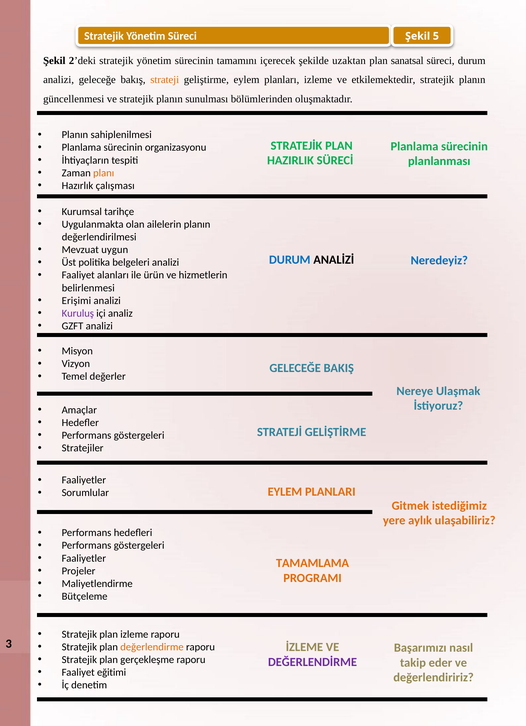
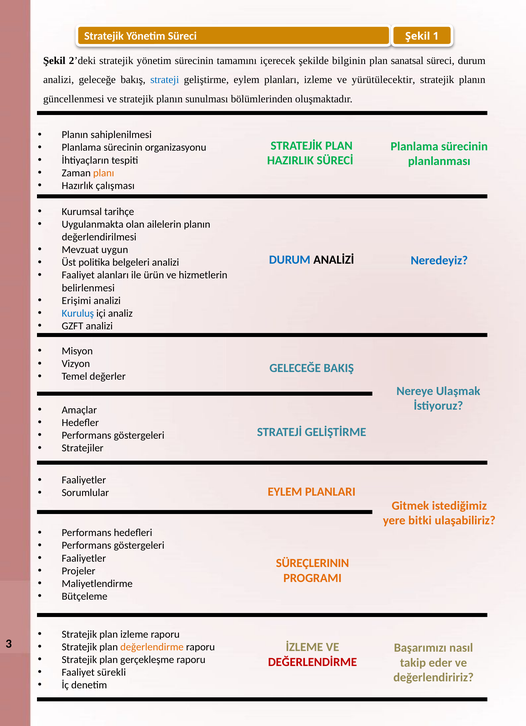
5: 5 -> 1
uzaktan: uzaktan -> bilginin
strateji colour: orange -> blue
etkilemektedir: etkilemektedir -> yürütülecektir
Kuruluş colour: purple -> blue
aylık: aylık -> bitki
TAMAMLAMA: TAMAMLAMA -> SÜREÇLERININ
DEĞERLENDİRME colour: purple -> red
eğitimi: eğitimi -> sürekli
